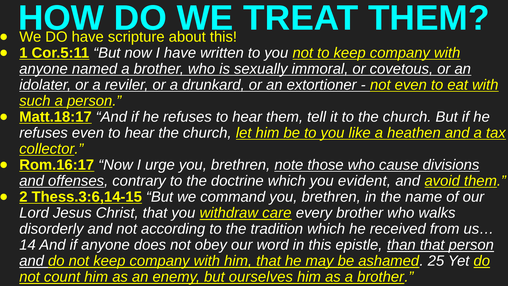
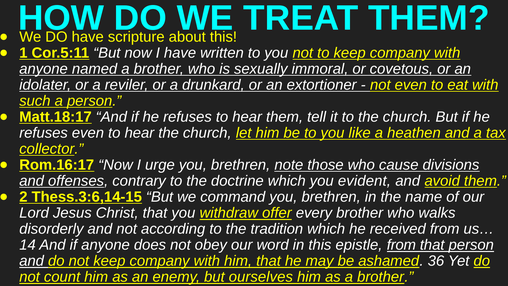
care: care -> offer
epistle than: than -> from
25: 25 -> 36
